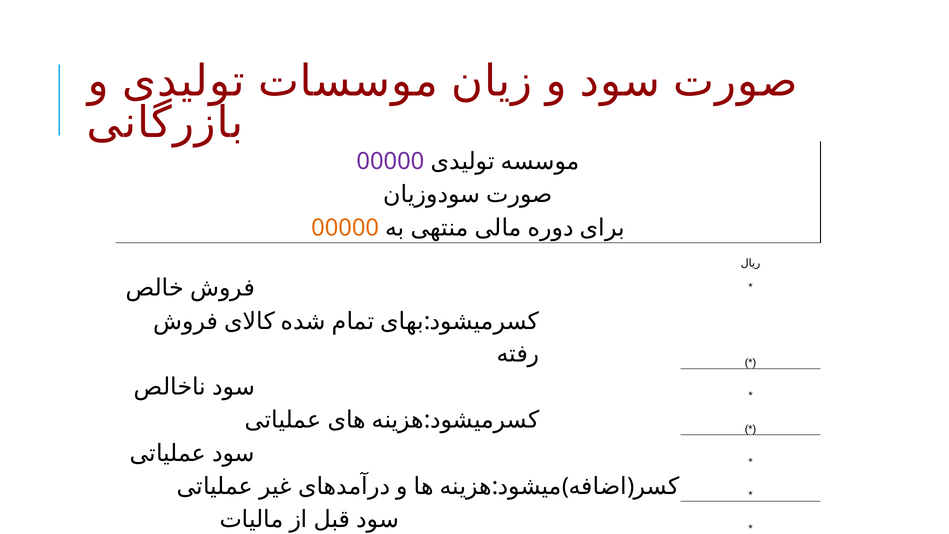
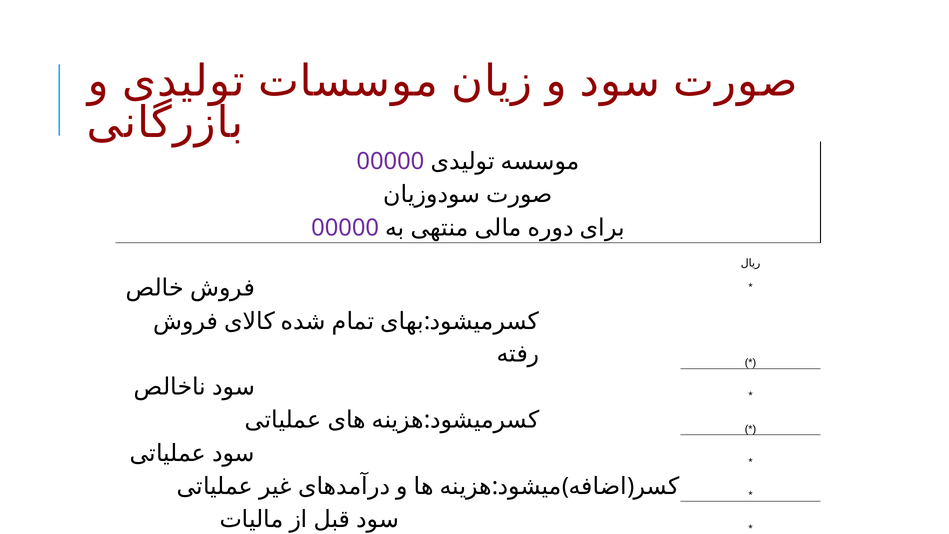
00000 at (345, 228) colour: orange -> purple
